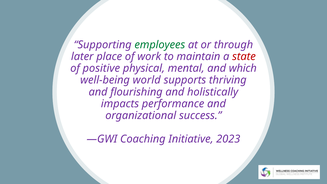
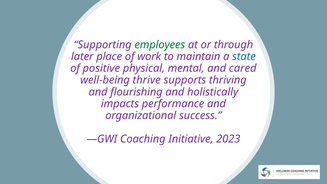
state colour: red -> blue
which: which -> cared
world: world -> thrive
